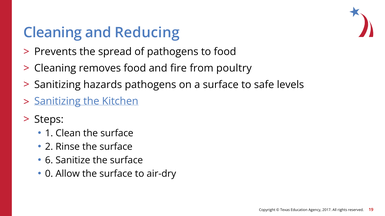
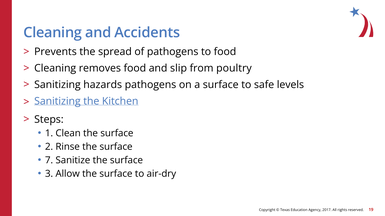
Reducing: Reducing -> Accidents
fire: fire -> slip
6: 6 -> 7
0: 0 -> 3
